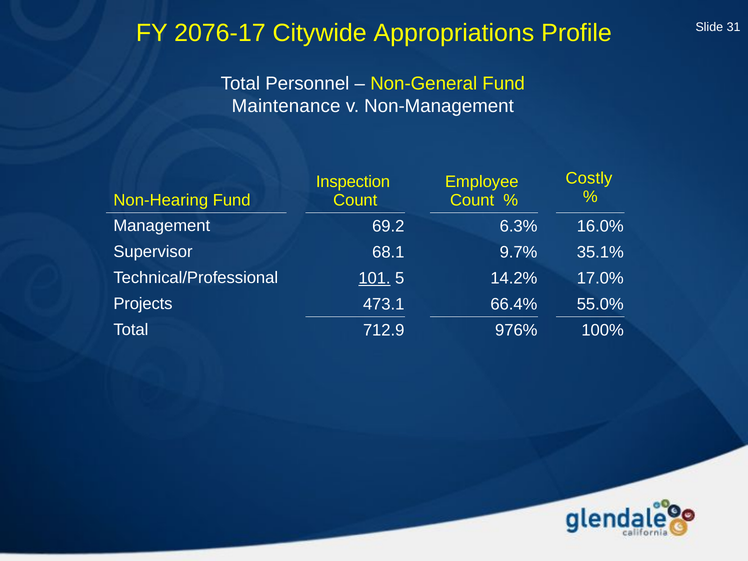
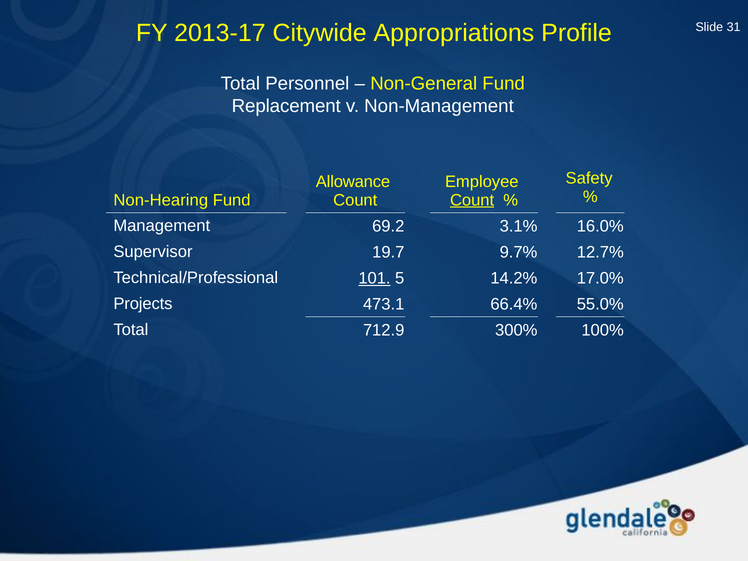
2076-17: 2076-17 -> 2013-17
Maintenance: Maintenance -> Replacement
Costly: Costly -> Safety
Inspection: Inspection -> Allowance
Count at (472, 200) underline: none -> present
6.3%: 6.3% -> 3.1%
68.1: 68.1 -> 19.7
35.1%: 35.1% -> 12.7%
976%: 976% -> 300%
